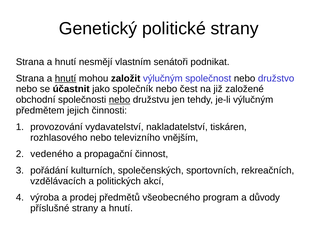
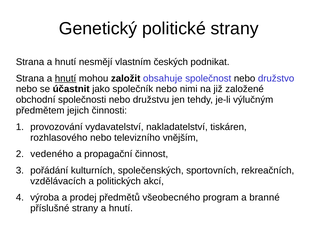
senátoři: senátoři -> českých
založit výlučným: výlučným -> obsahuje
čest: čest -> nimi
nebo at (120, 100) underline: present -> none
důvody: důvody -> branné
